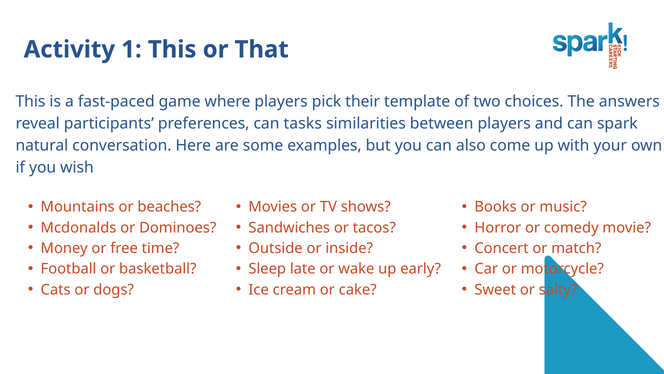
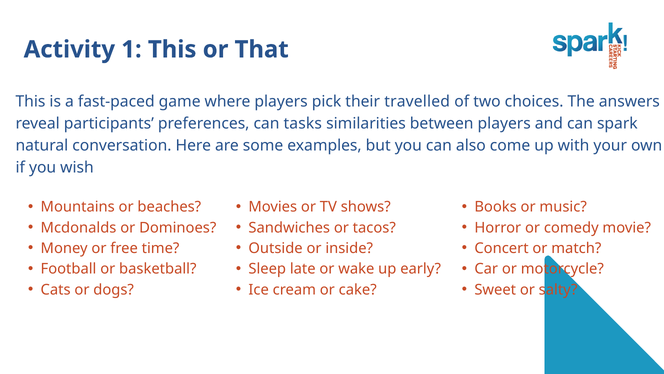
template: template -> travelled
